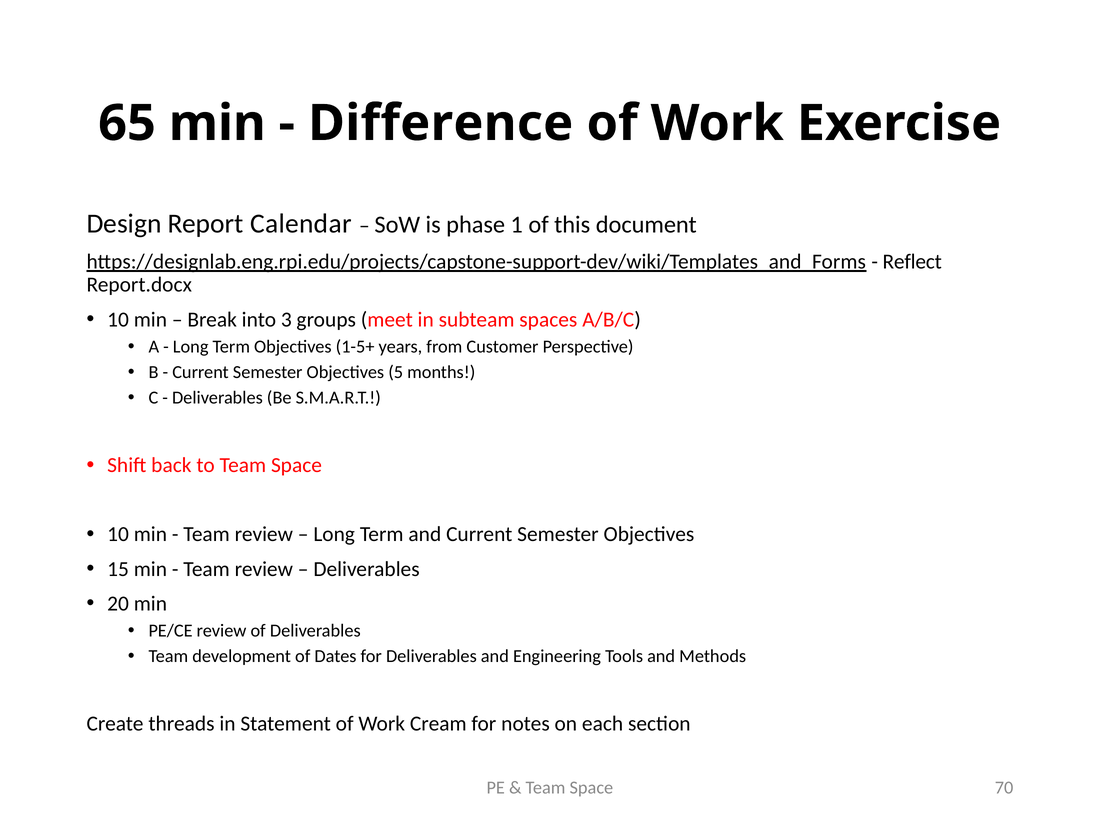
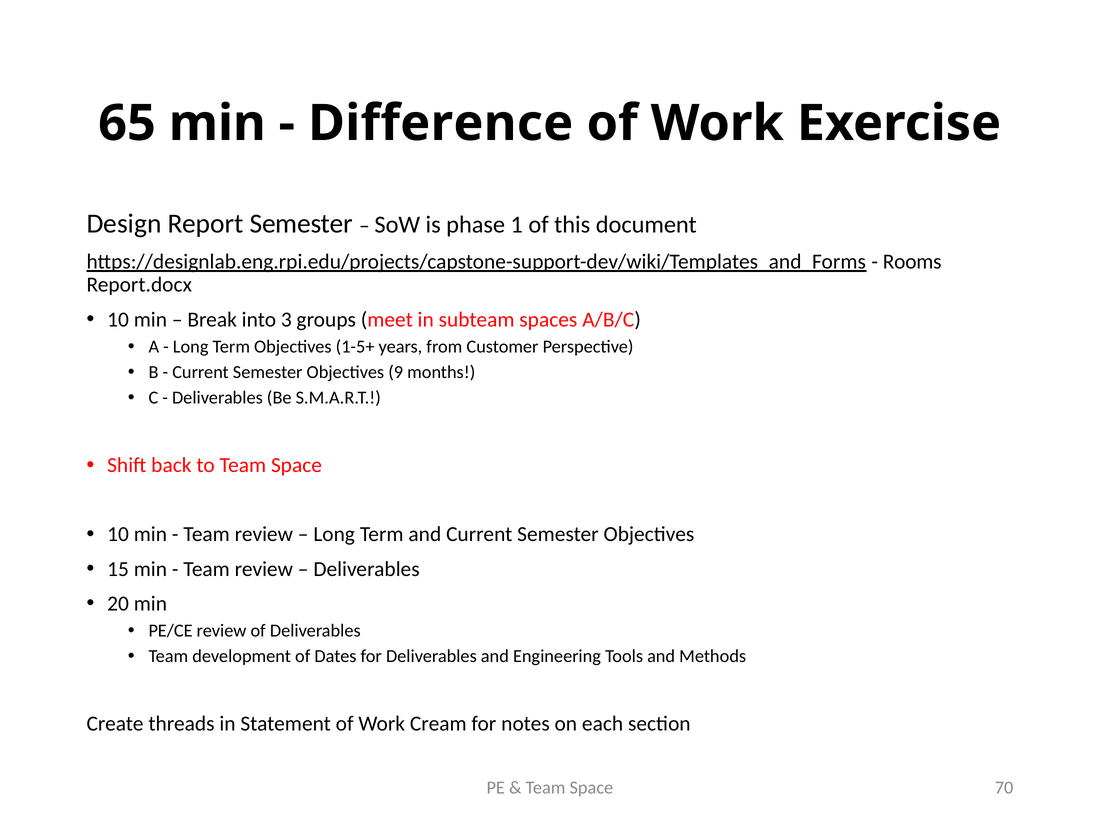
Report Calendar: Calendar -> Semester
Reflect: Reflect -> Rooms
5: 5 -> 9
